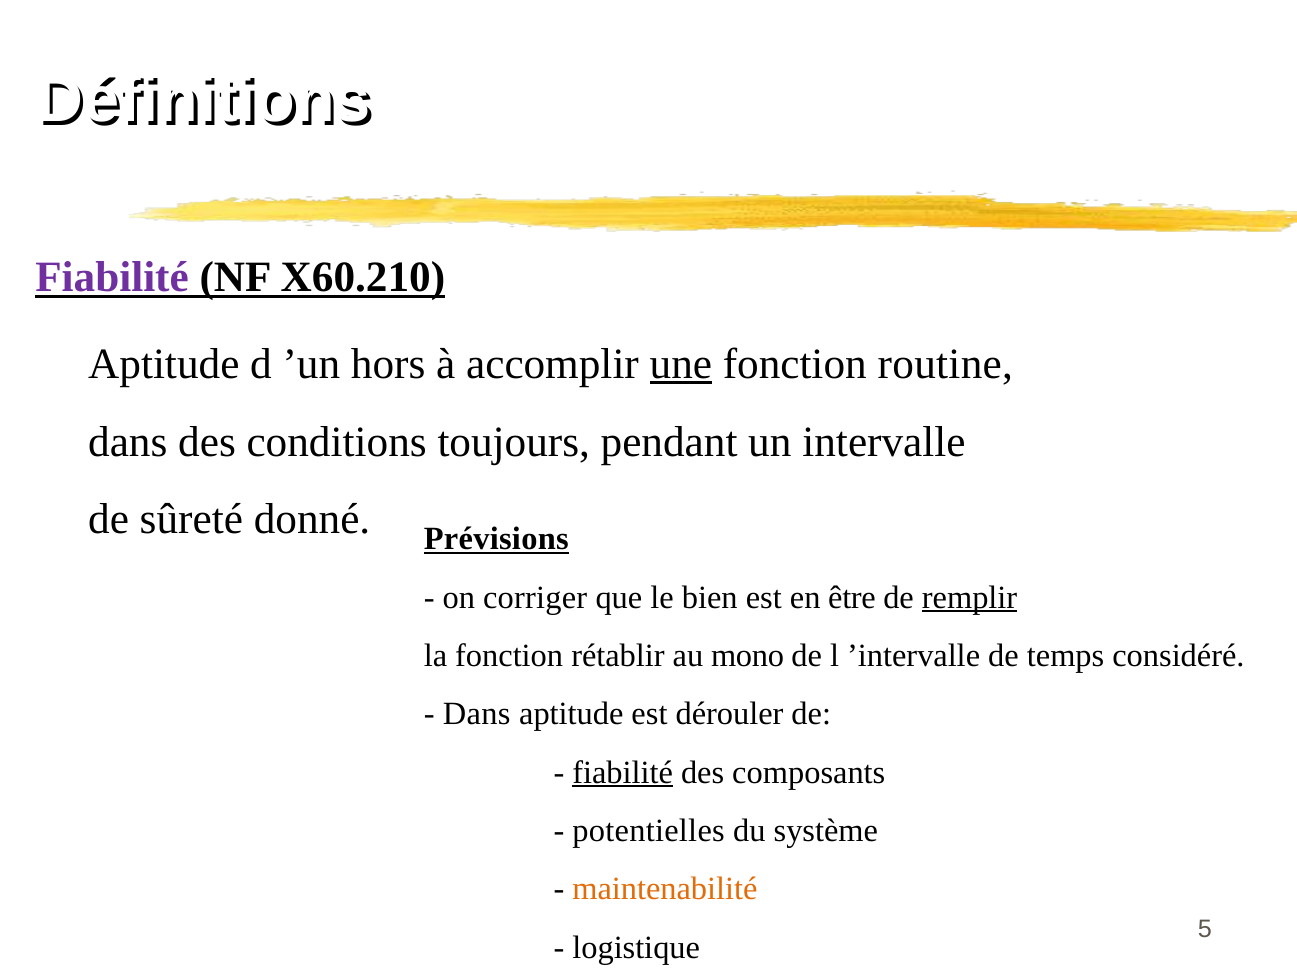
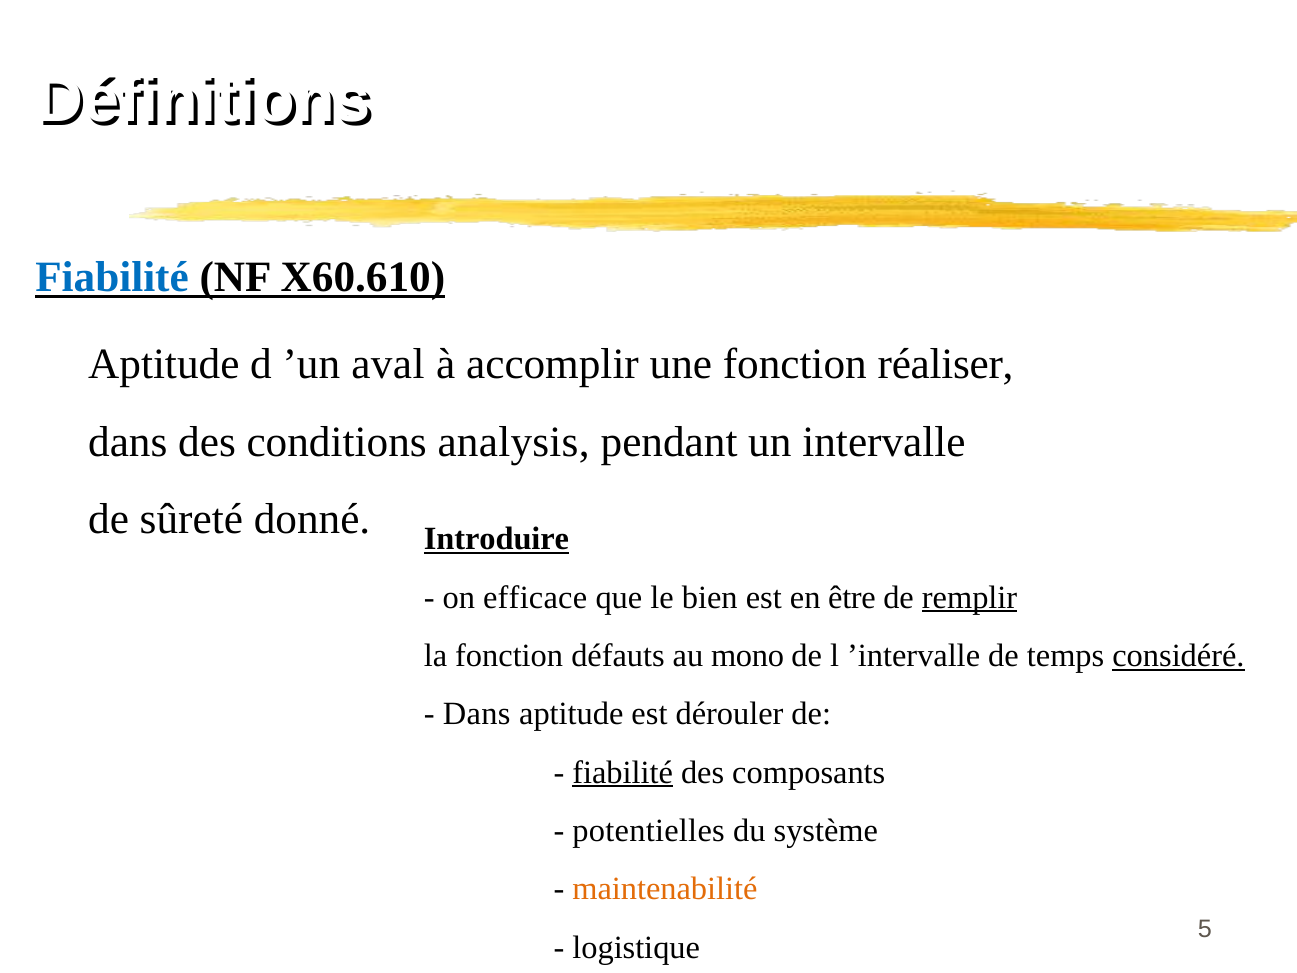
Fiabilité at (112, 277) colour: purple -> blue
X60.210: X60.210 -> X60.610
hors: hors -> aval
une underline: present -> none
routine: routine -> réaliser
toujours: toujours -> analysis
Prévisions: Prévisions -> Introduire
corriger: corriger -> efficace
rétablir: rétablir -> défauts
considéré underline: none -> present
